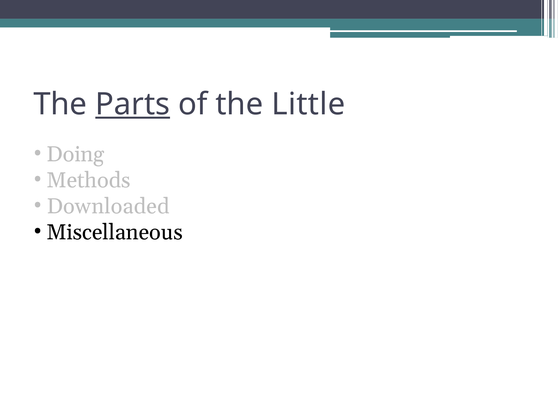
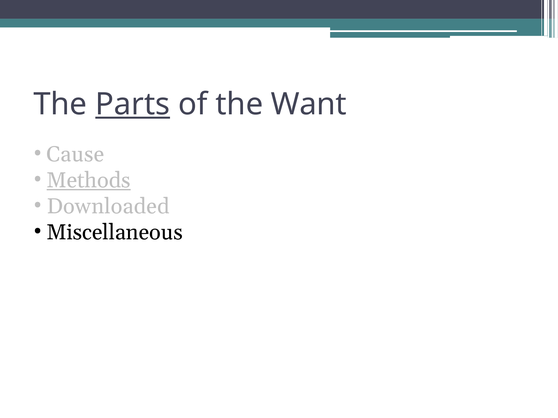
Little: Little -> Want
Doing: Doing -> Cause
Methods underline: none -> present
